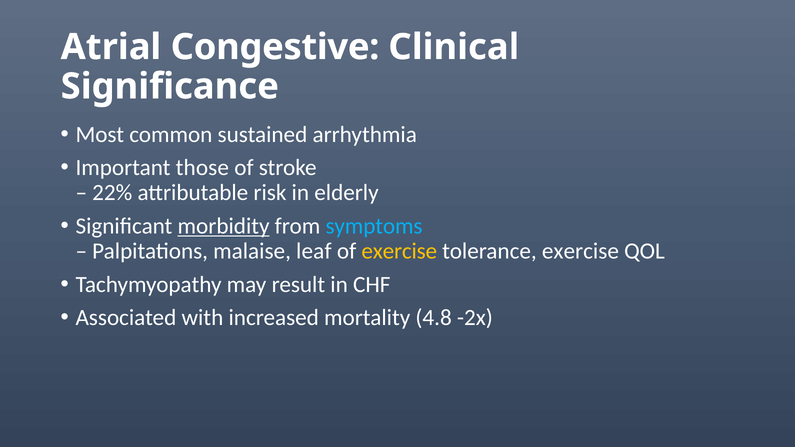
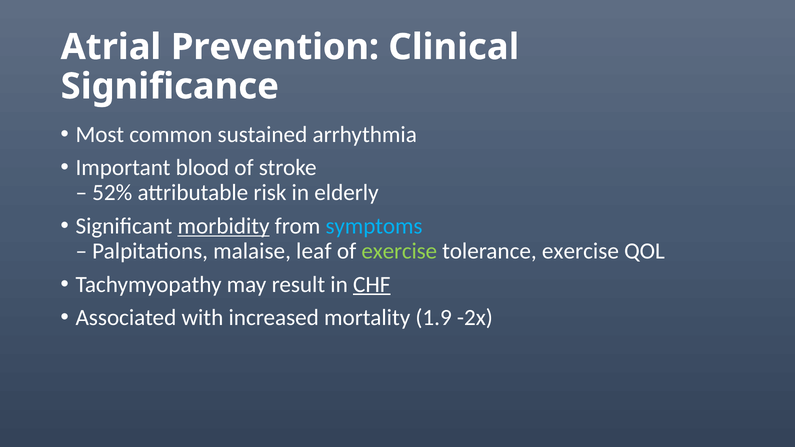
Congestive: Congestive -> Prevention
those: those -> blood
22%: 22% -> 52%
exercise at (399, 251) colour: yellow -> light green
CHF underline: none -> present
4.8: 4.8 -> 1.9
